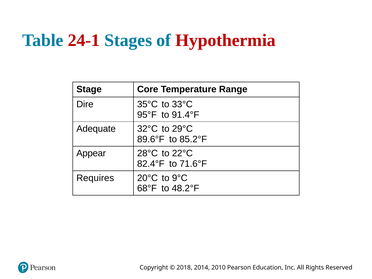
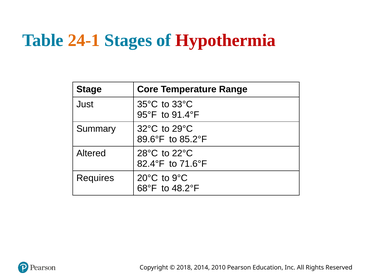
24-1 colour: red -> orange
Dire: Dire -> Just
Adequate: Adequate -> Summary
Appear: Appear -> Altered
